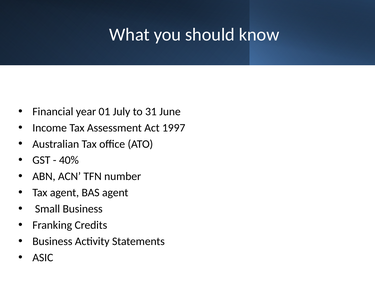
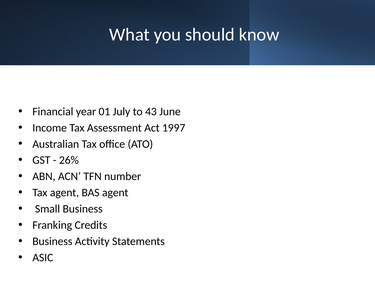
31: 31 -> 43
40%: 40% -> 26%
